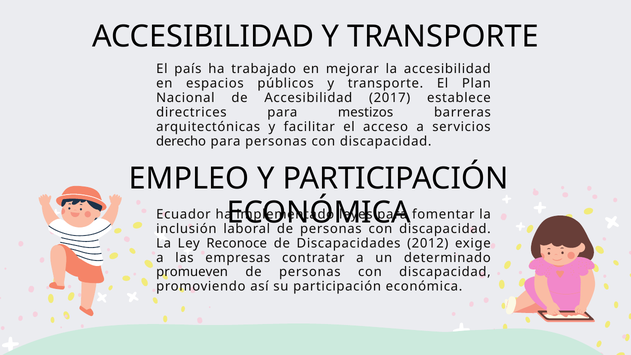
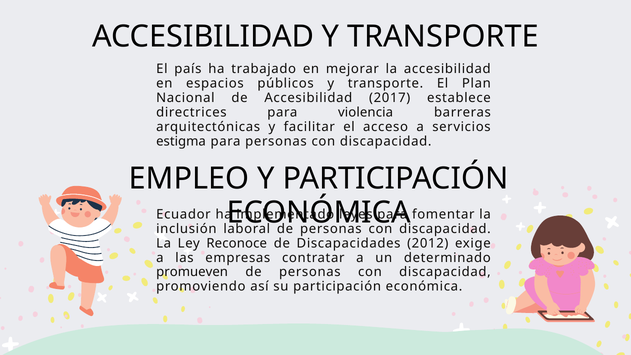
mestizos: mestizos -> violencia
derecho: derecho -> estigma
